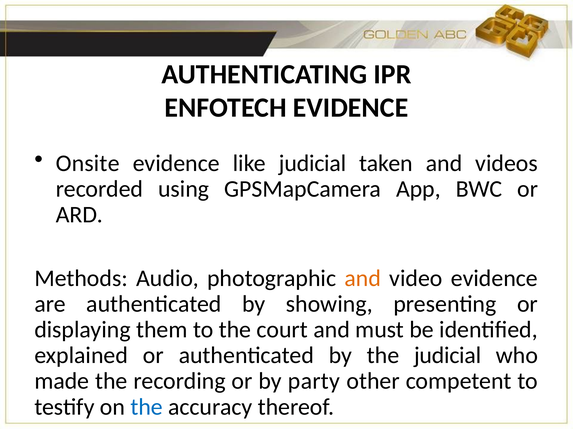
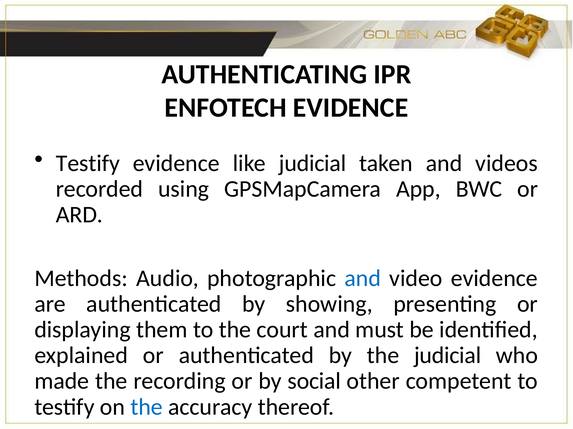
Onsite at (88, 163): Onsite -> Testify
and at (363, 279) colour: orange -> blue
party: party -> social
